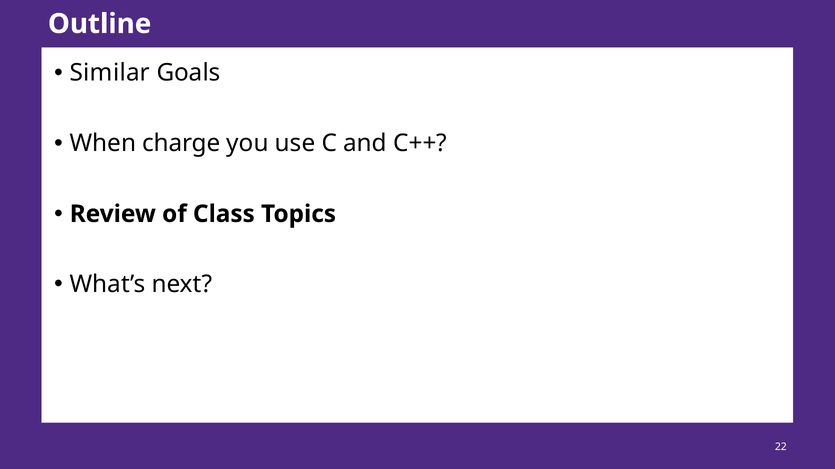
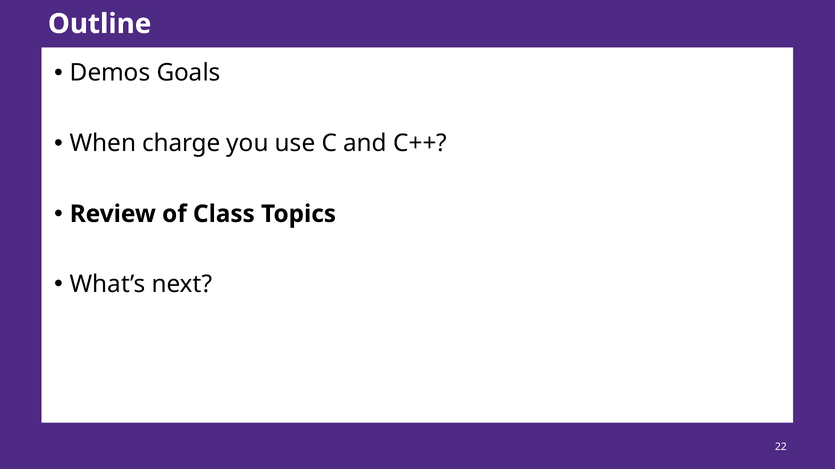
Similar: Similar -> Demos
